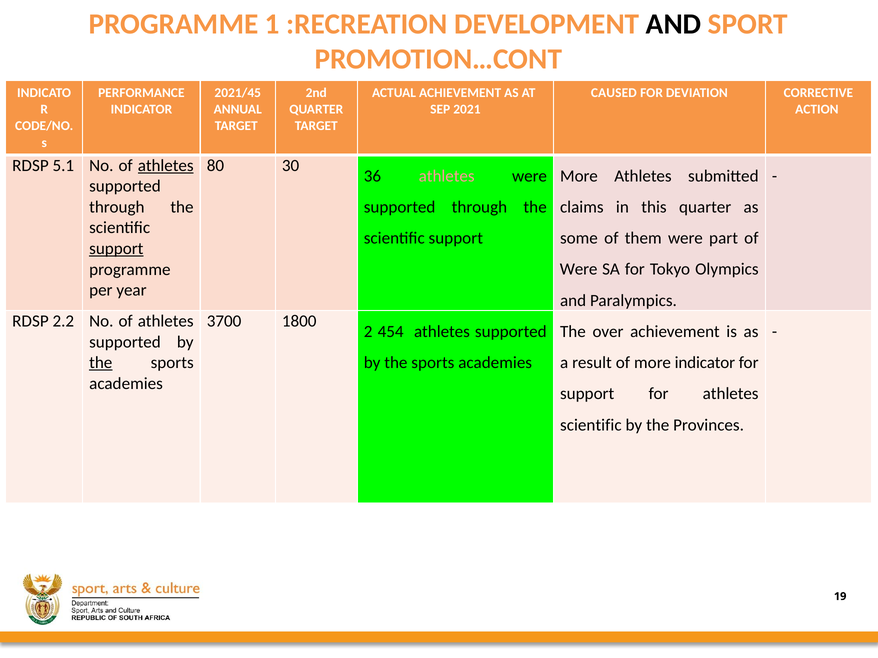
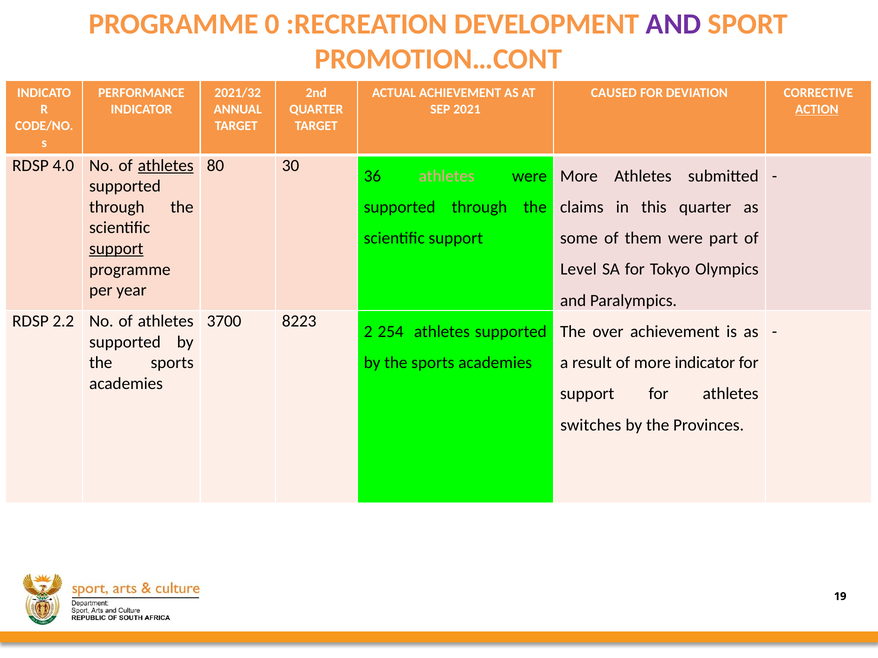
1: 1 -> 0
AND at (674, 24) colour: black -> purple
2021/45: 2021/45 -> 2021/32
ACTION underline: none -> present
5.1: 5.1 -> 4.0
Were at (579, 270): Were -> Level
1800: 1800 -> 8223
454: 454 -> 254
the at (101, 363) underline: present -> none
scientific at (591, 425): scientific -> switches
